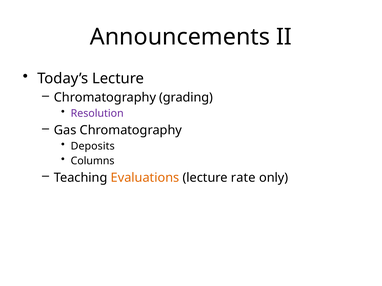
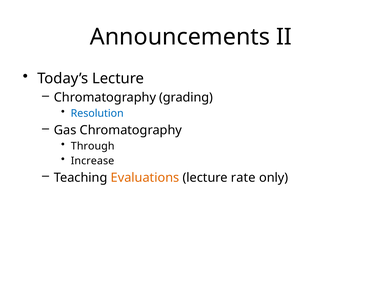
Resolution colour: purple -> blue
Deposits: Deposits -> Through
Columns: Columns -> Increase
